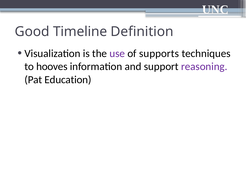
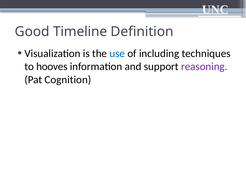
use colour: purple -> blue
supports: supports -> including
Education: Education -> Cognition
